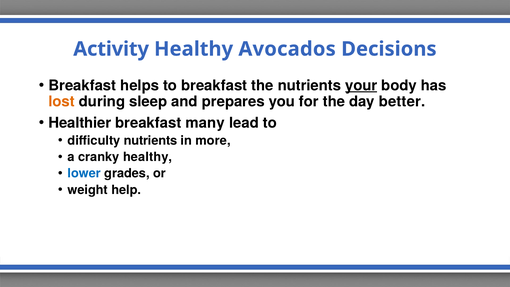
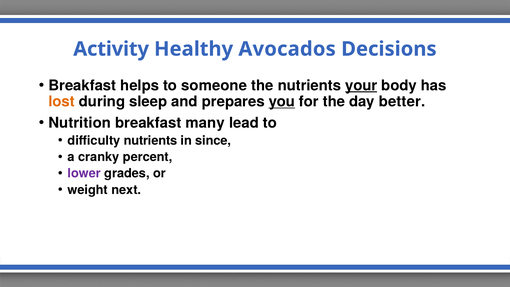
to breakfast: breakfast -> someone
you underline: none -> present
Healthier: Healthier -> Nutrition
more: more -> since
cranky healthy: healthy -> percent
lower colour: blue -> purple
help: help -> next
